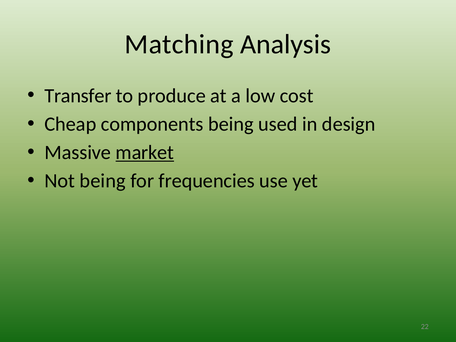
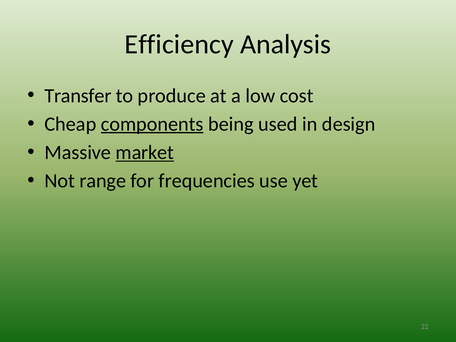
Matching: Matching -> Efficiency
components underline: none -> present
Not being: being -> range
